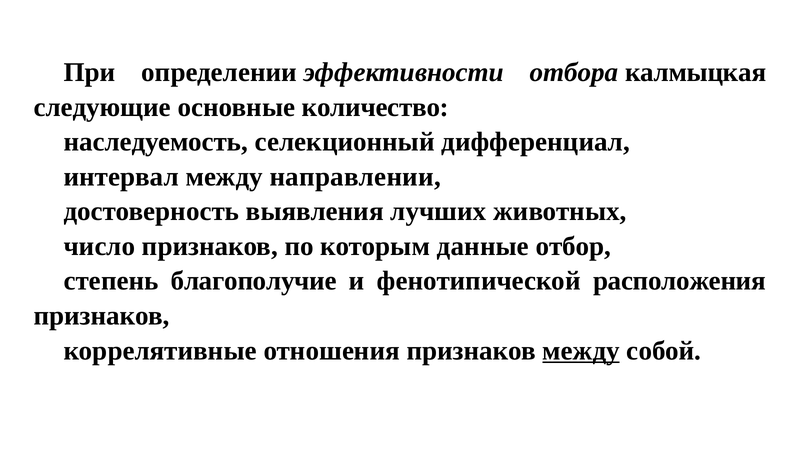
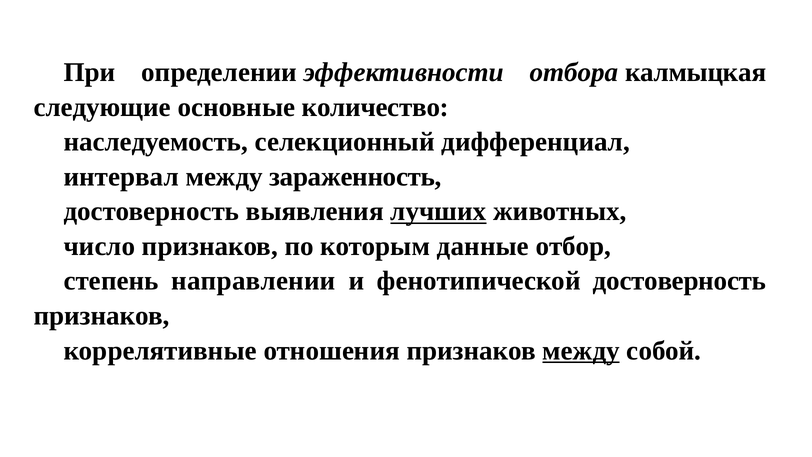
направлении: направлении -> зараженность
лучших underline: none -> present
благополучие: благополучие -> направлении
фенотипической расположения: расположения -> достоверность
